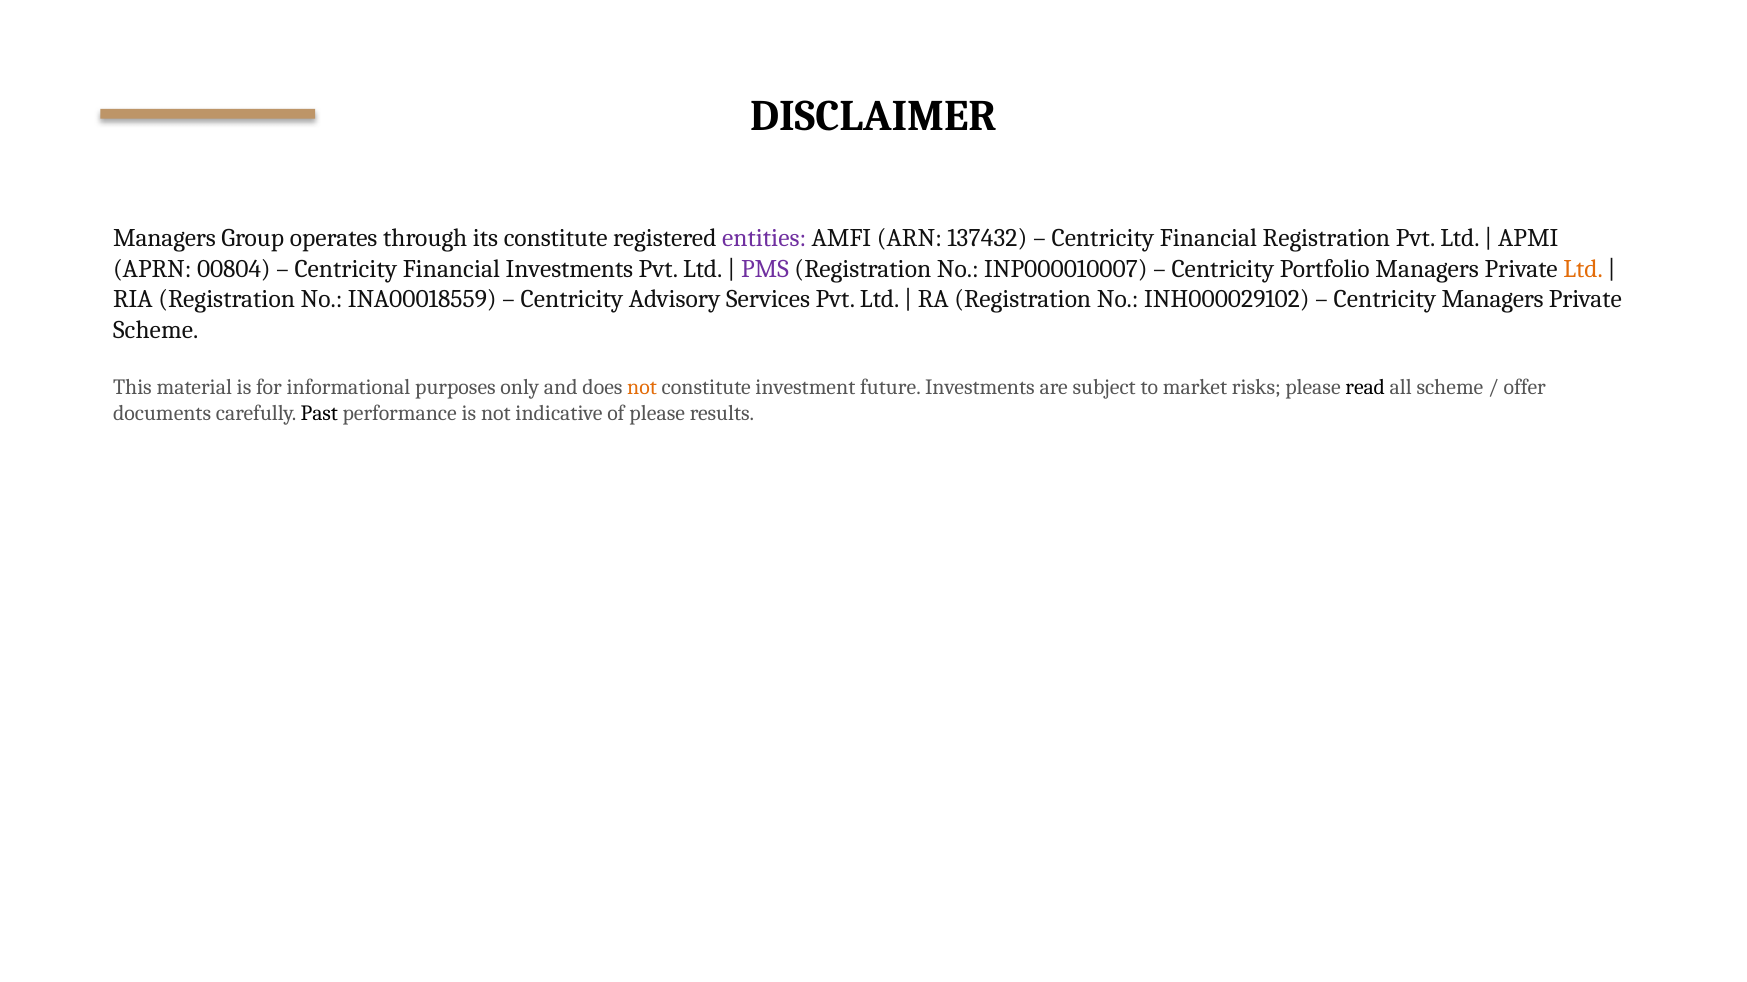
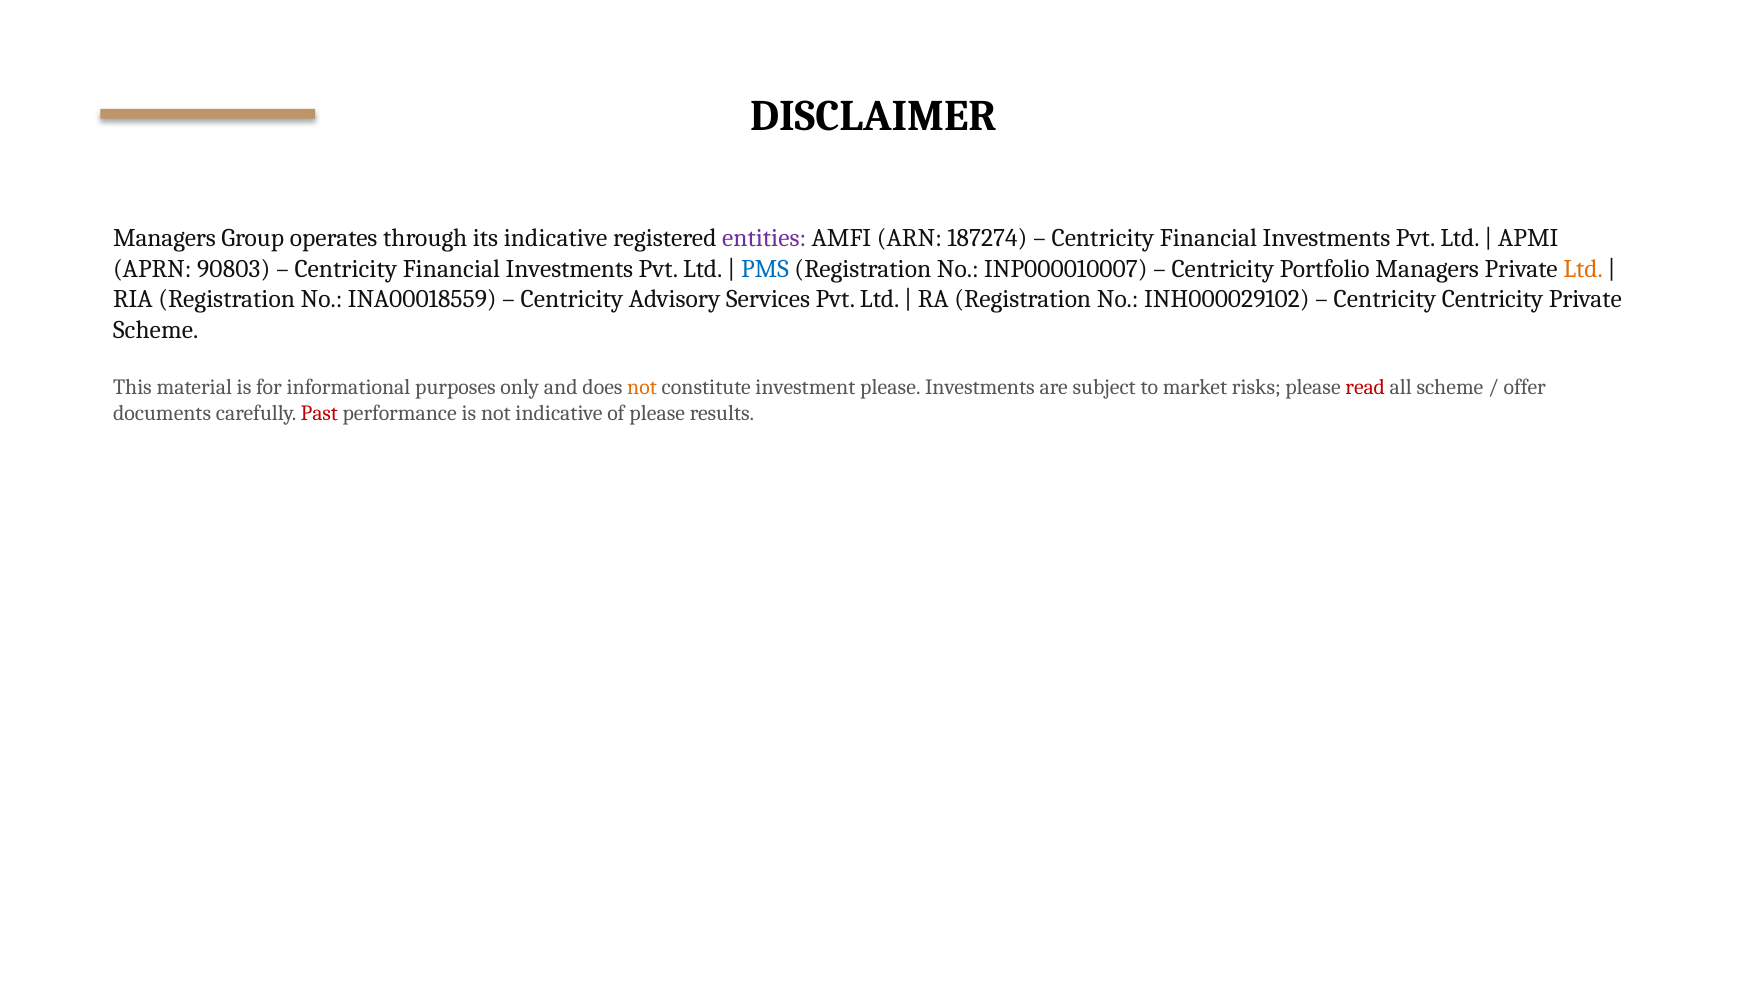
its constitute: constitute -> indicative
137432: 137432 -> 187274
Registration at (1326, 238): Registration -> Investments
00804: 00804 -> 90803
PMS colour: purple -> blue
Centricity Managers: Managers -> Centricity
investment future: future -> please
read colour: black -> red
Past colour: black -> red
